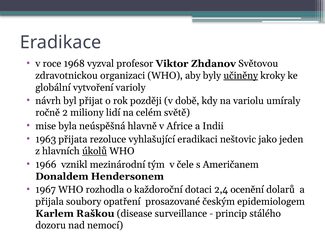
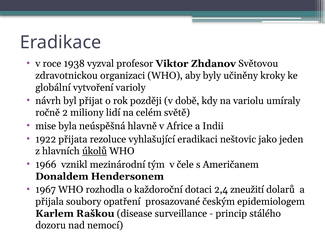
1968: 1968 -> 1938
učiněny underline: present -> none
1963: 1963 -> 1922
ocenění: ocenění -> zneužití
